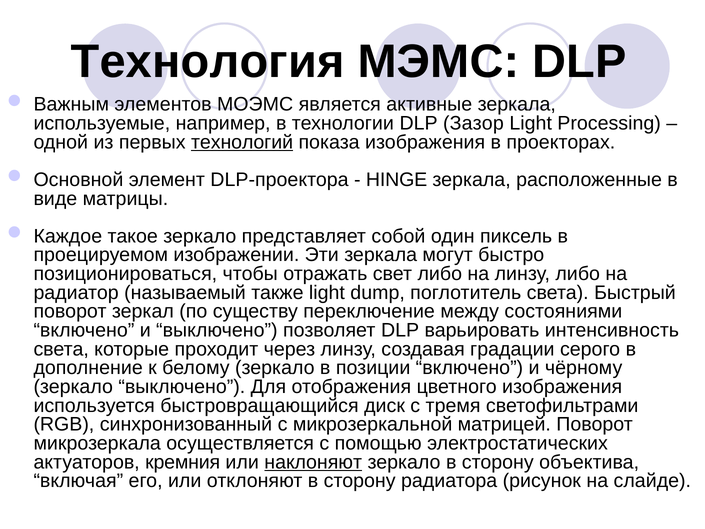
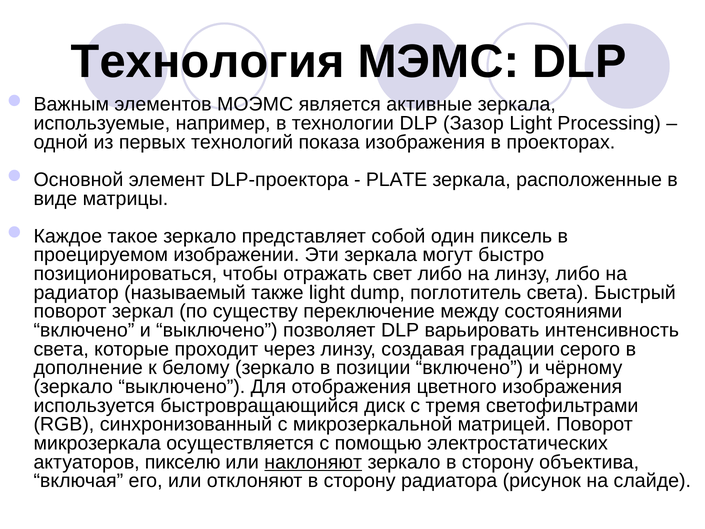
технологий underline: present -> none
HINGE: HINGE -> PLATE
кремния: кремния -> пикселю
